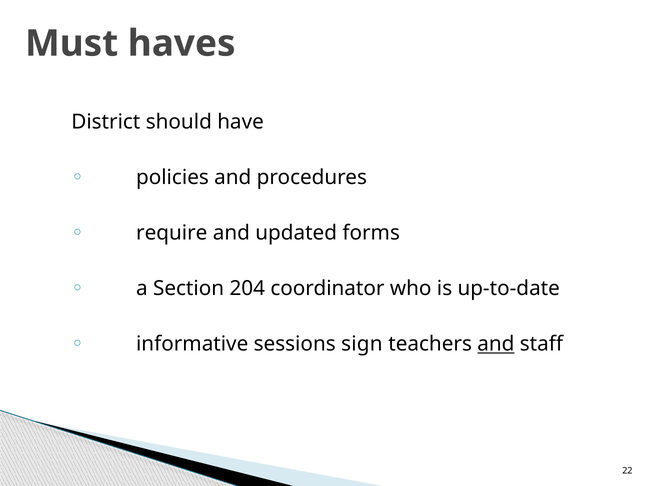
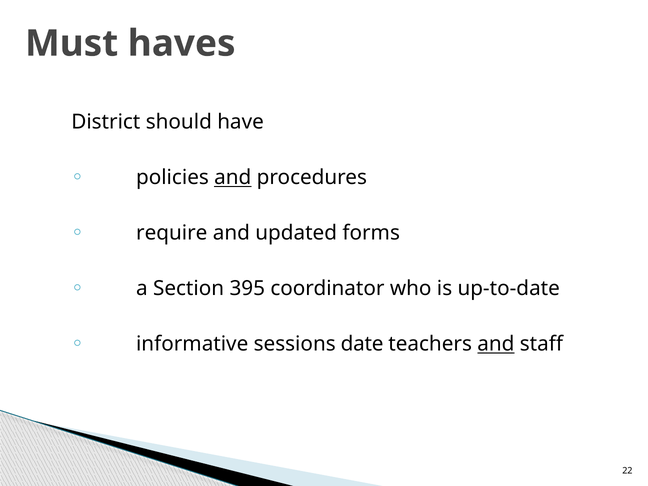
and at (233, 178) underline: none -> present
204: 204 -> 395
sign: sign -> date
